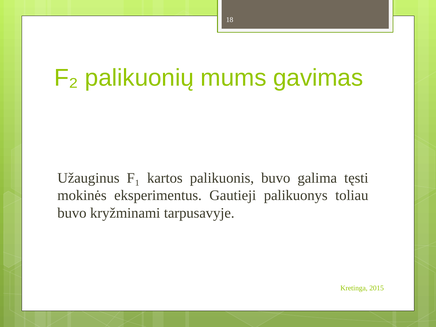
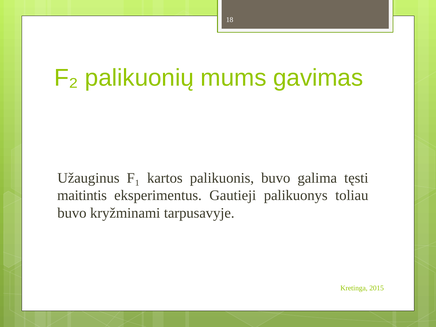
mokinės: mokinės -> maitintis
